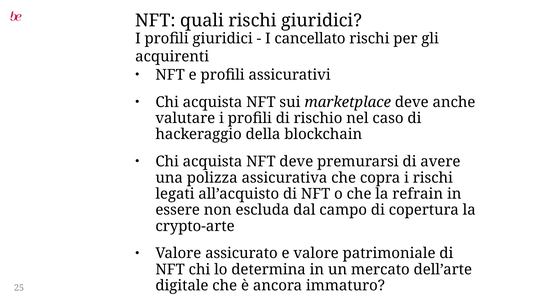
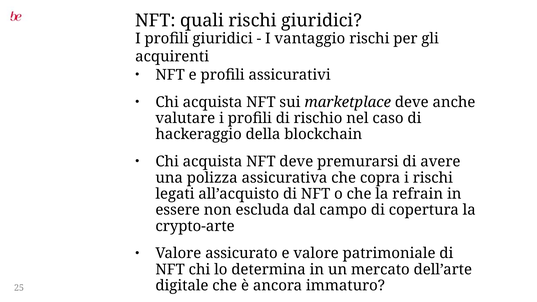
cancellato: cancellato -> vantaggio
